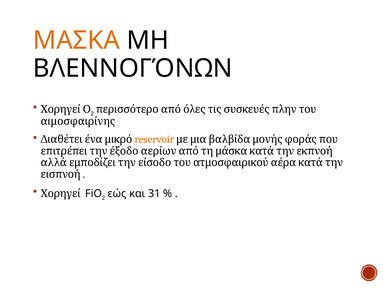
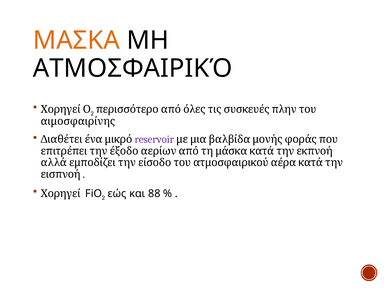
ΒΛΕΝΝΟΓΌΝΩΝ: ΒΛΕΝΝΟΓΌΝΩΝ -> ΑΤΜΟΣΦΑΙΡΙΚΌ
reservoir colour: orange -> purple
31: 31 -> 88
